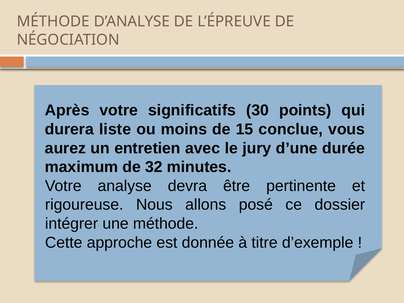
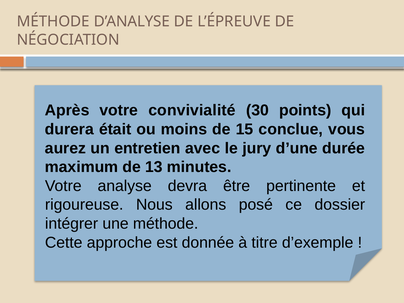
significatifs: significatifs -> convivialité
liste: liste -> était
32: 32 -> 13
